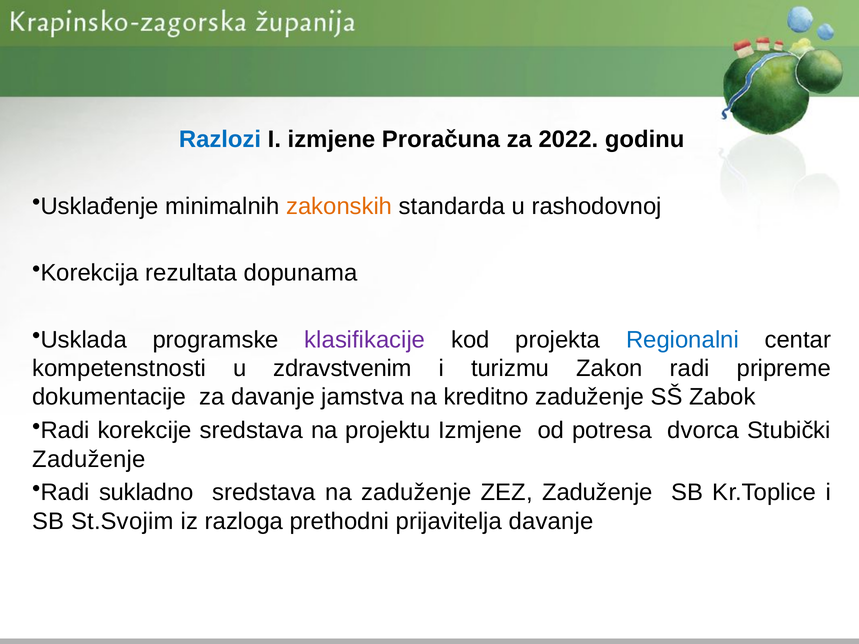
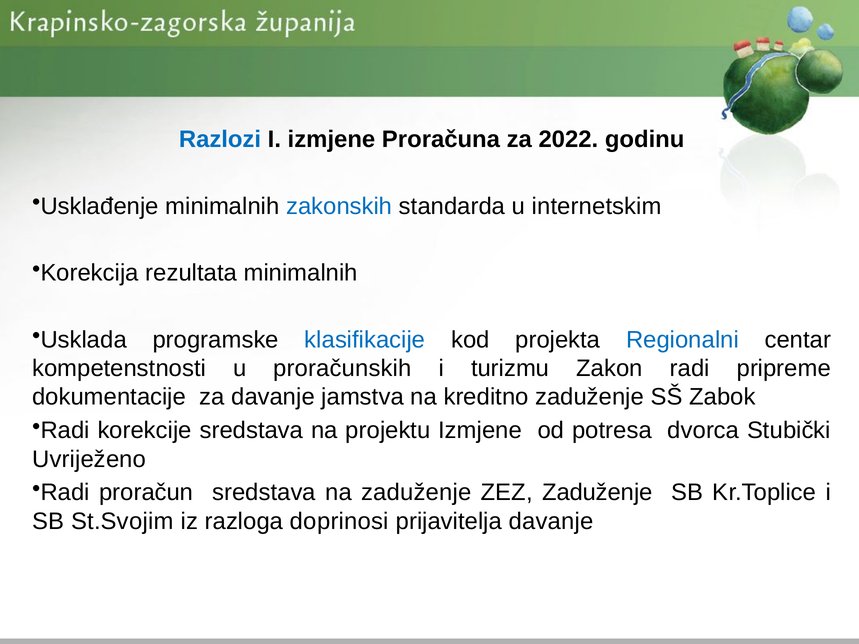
zakonskih colour: orange -> blue
rashodovnoj: rashodovnoj -> internetskim
rezultata dopunama: dopunama -> minimalnih
klasifikacije colour: purple -> blue
zdravstvenim: zdravstvenim -> proračunskih
Zaduženje at (89, 459): Zaduženje -> Uvriježeno
sukladno: sukladno -> proračun
prethodni: prethodni -> doprinosi
